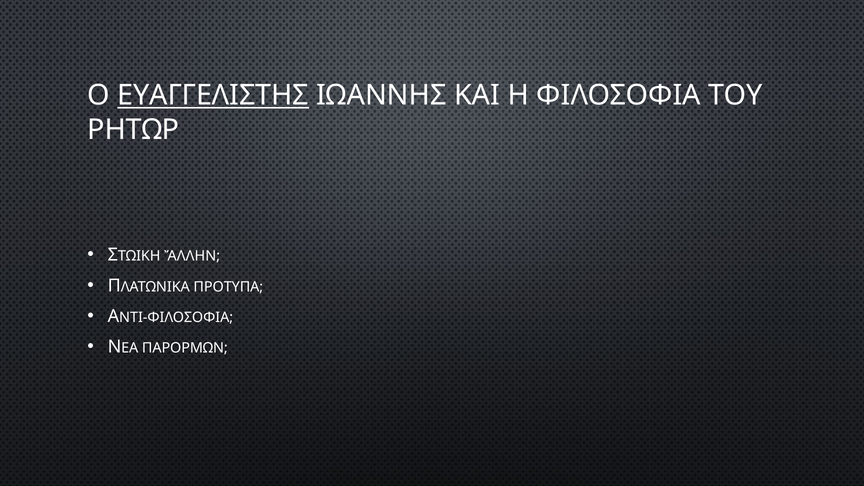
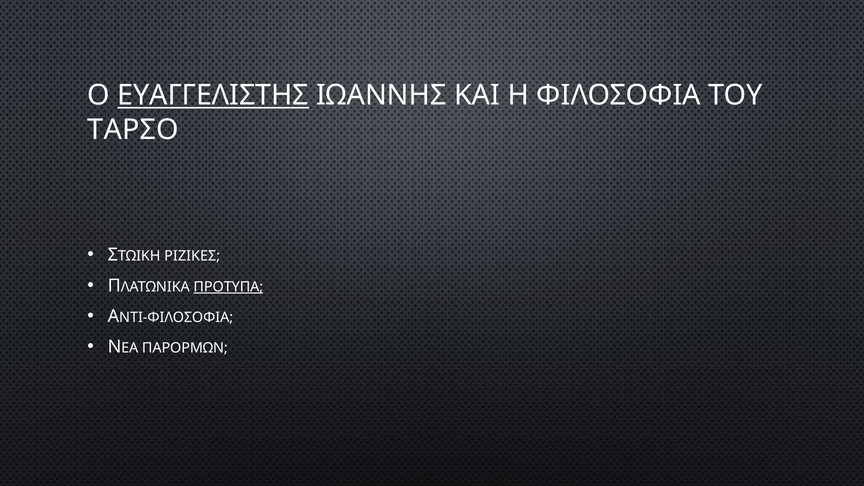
ΡΗΤΩΡ: ΡΗΤΩΡ -> ΤΑΡΣΟ
ἌΛΛΗΝ: ἌΛΛΗΝ -> ΡΙΖΙΚΕΣ
ΠΡΟΤΥΠΑ underline: none -> present
